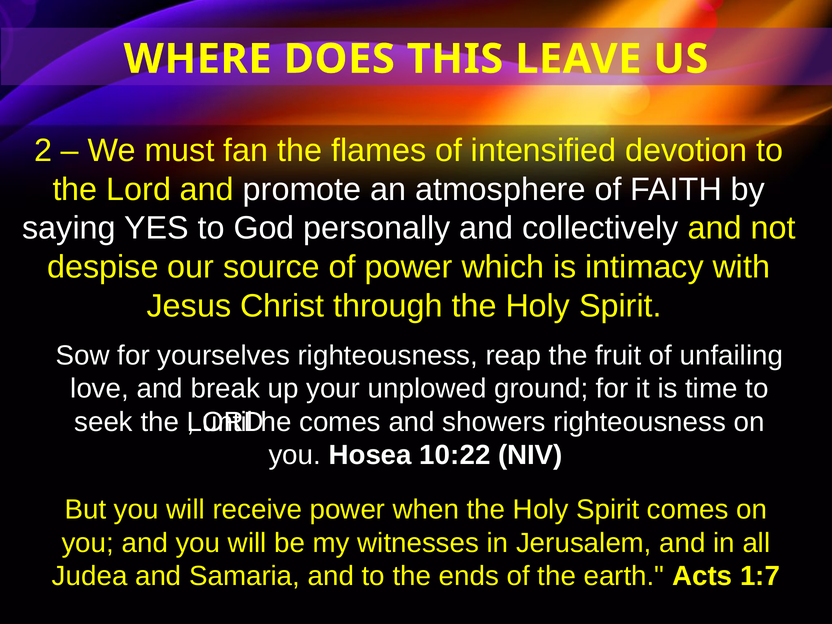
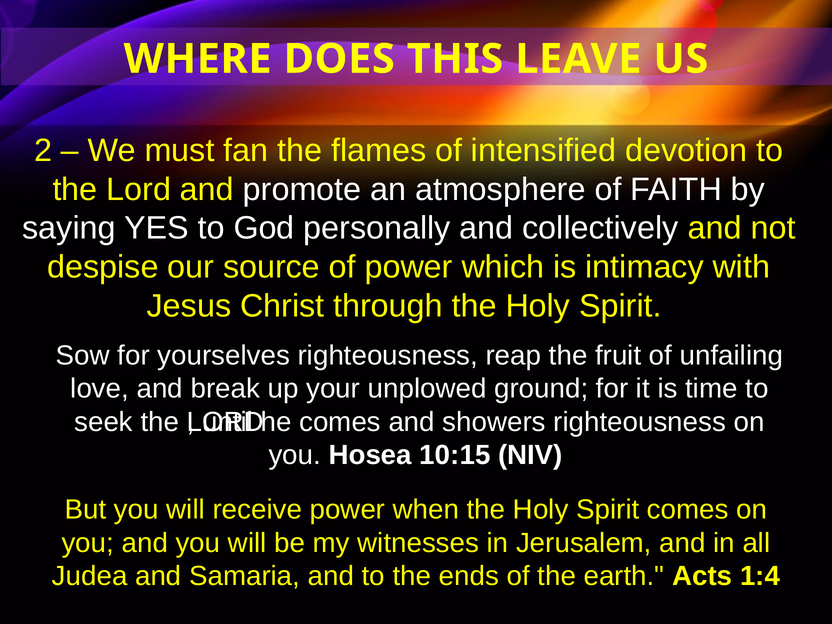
10:22: 10:22 -> 10:15
1:7: 1:7 -> 1:4
